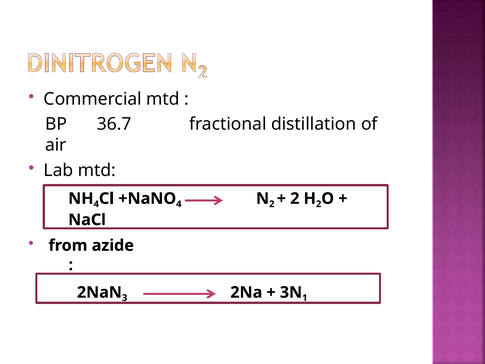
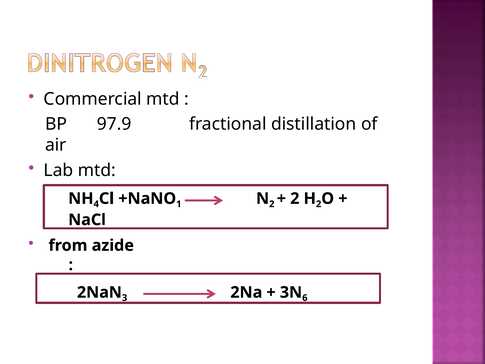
36.7: 36.7 -> 97.9
4 at (179, 204): 4 -> 1
1: 1 -> 6
